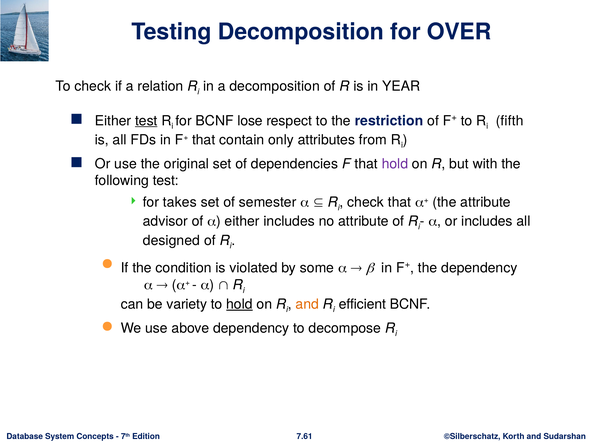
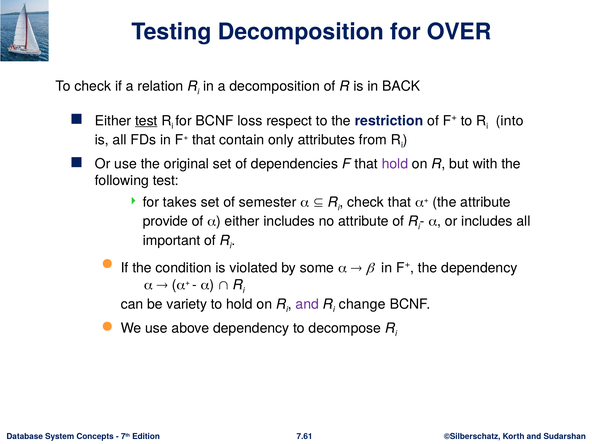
YEAR: YEAR -> BACK
lose: lose -> loss
fifth: fifth -> into
advisor: advisor -> provide
designed: designed -> important
hold at (239, 304) underline: present -> none
and at (307, 304) colour: orange -> purple
efficient: efficient -> change
